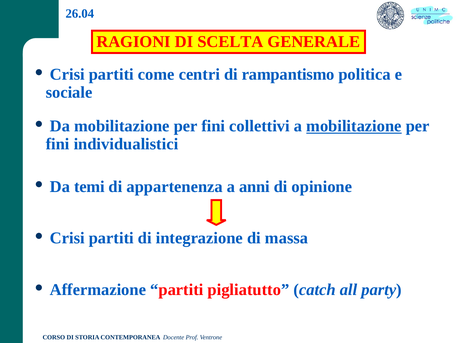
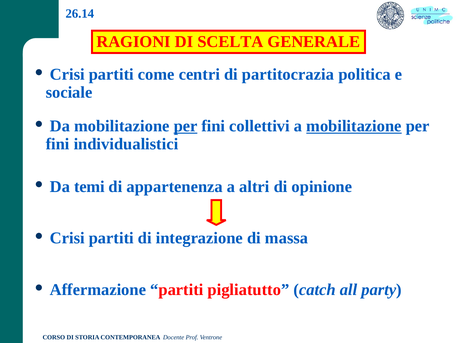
26.04: 26.04 -> 26.14
rampantismo: rampantismo -> partitocrazia
per at (186, 126) underline: none -> present
anni: anni -> altri
